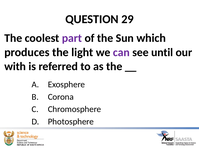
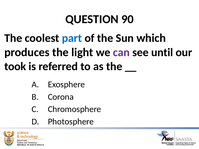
29: 29 -> 90
part colour: purple -> blue
with: with -> took
